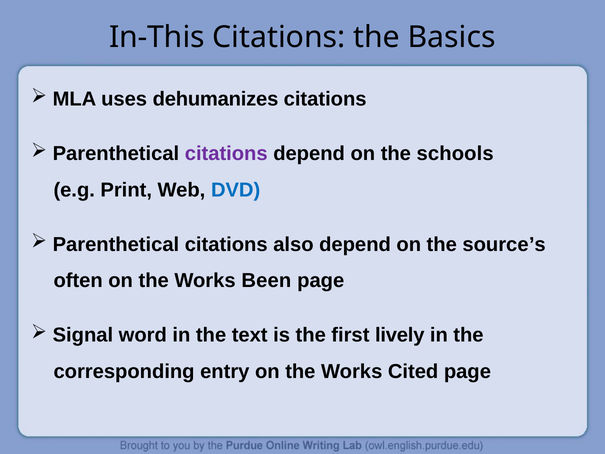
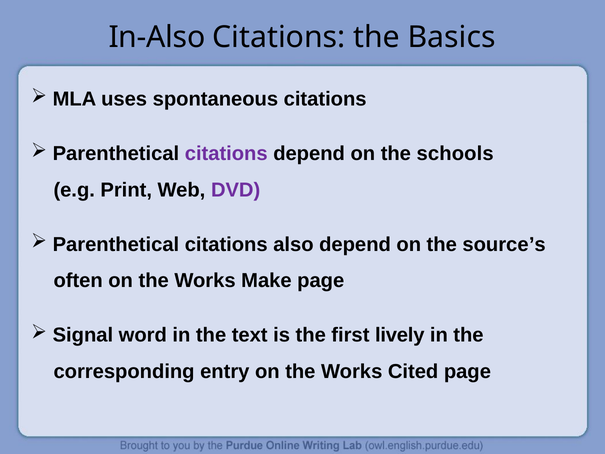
In-This: In-This -> In-Also
dehumanizes: dehumanizes -> spontaneous
DVD colour: blue -> purple
Been: Been -> Make
